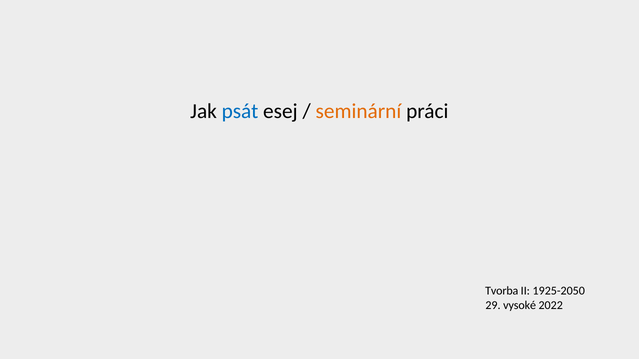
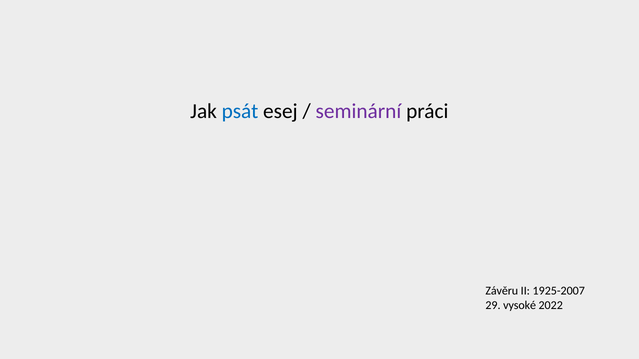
seminární colour: orange -> purple
Tvorba: Tvorba -> Závěru
1925-2050: 1925-2050 -> 1925-2007
